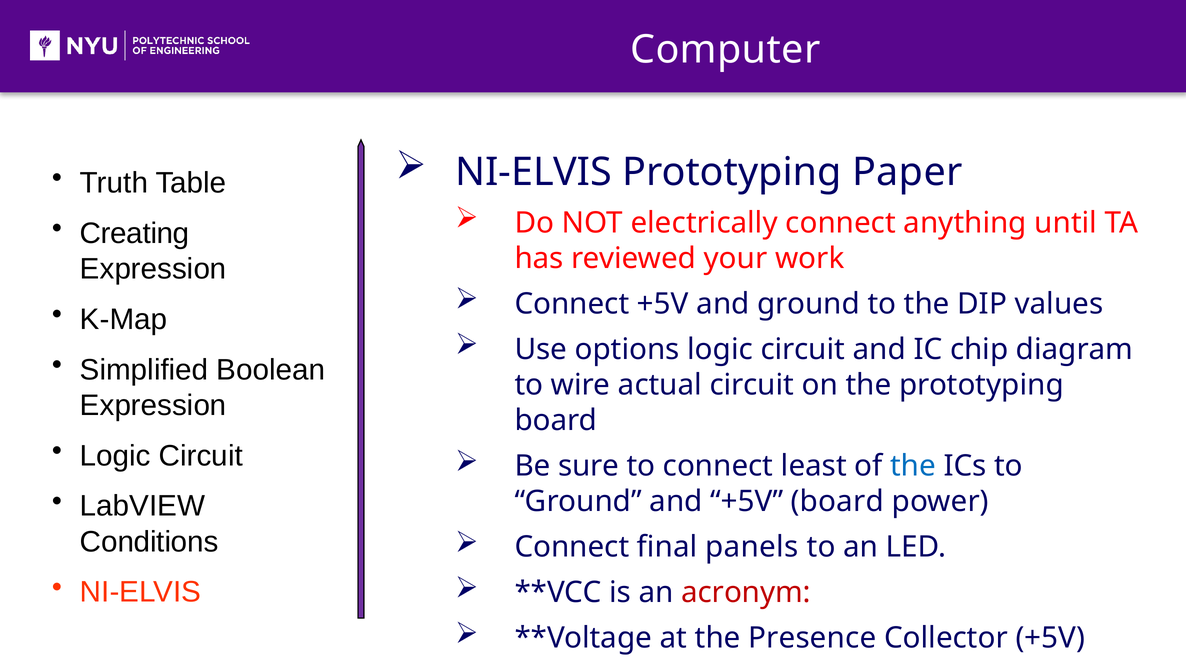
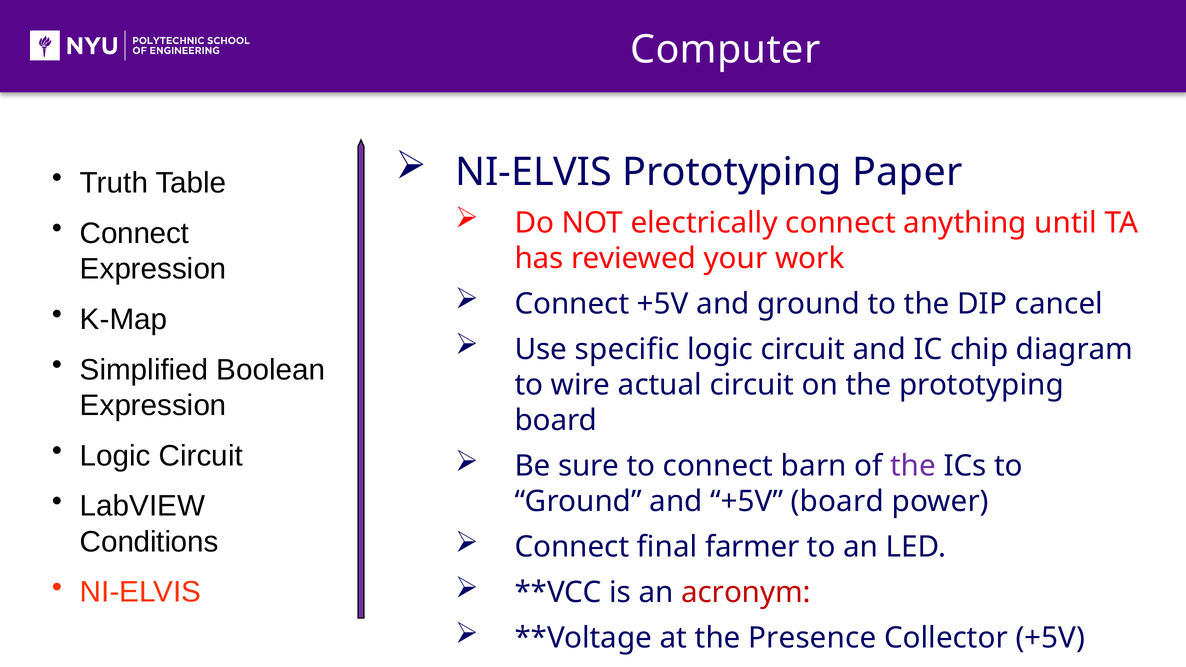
Creating at (135, 233): Creating -> Connect
values: values -> cancel
options: options -> specific
least: least -> barn
the at (913, 466) colour: blue -> purple
panels: panels -> farmer
